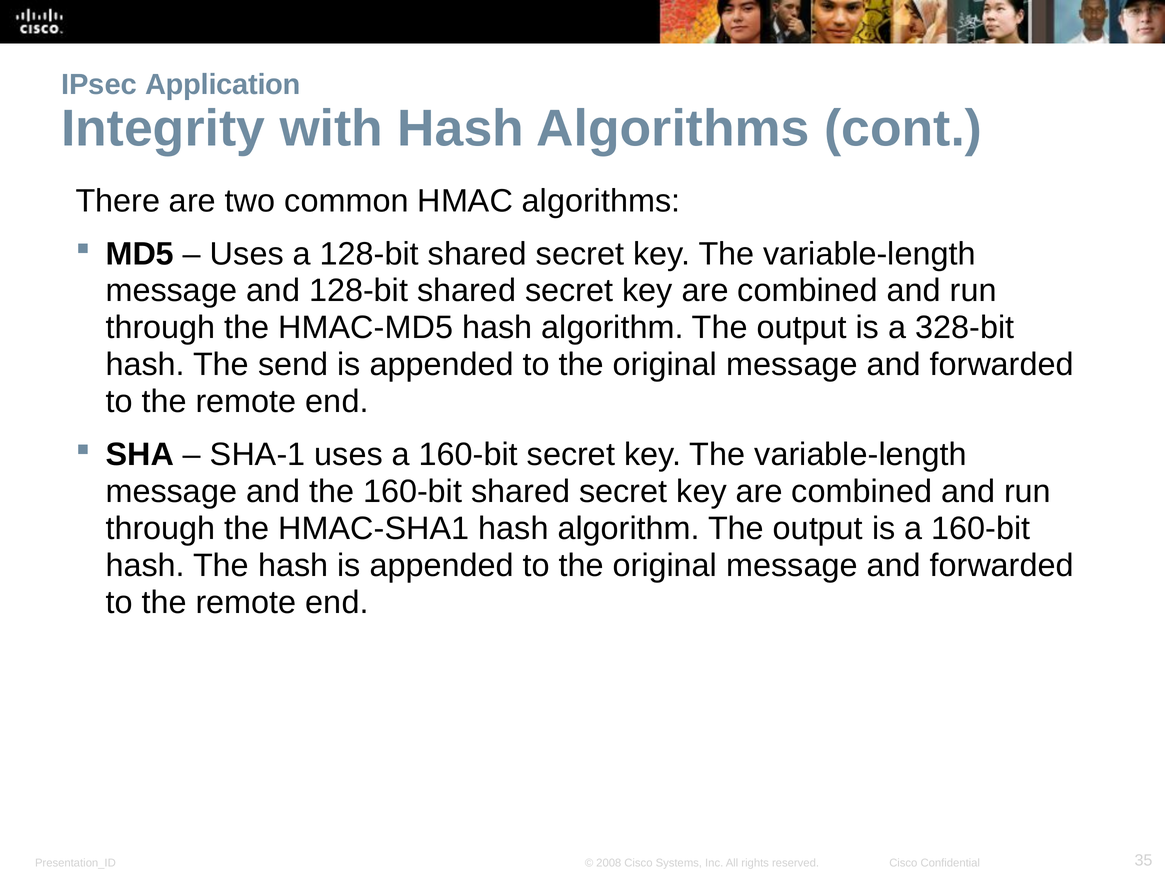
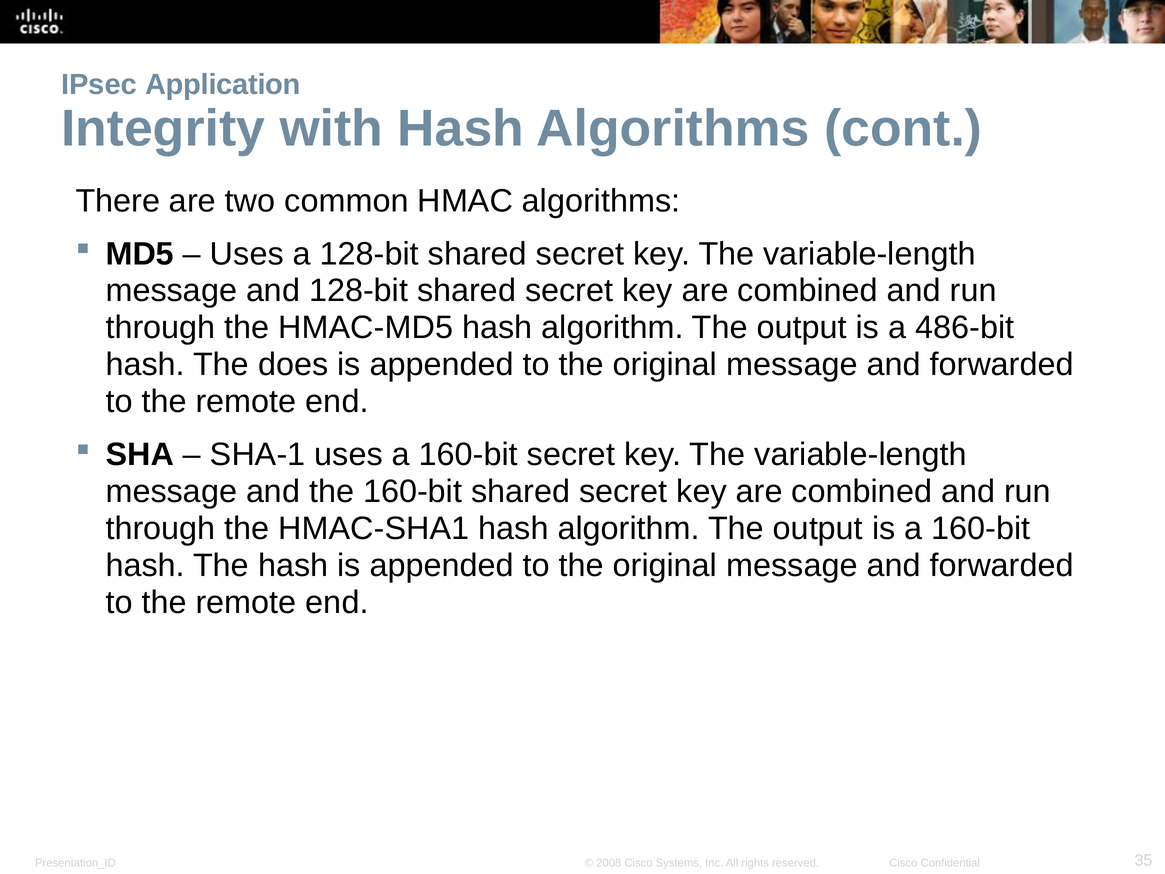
328-bit: 328-bit -> 486-bit
send: send -> does
